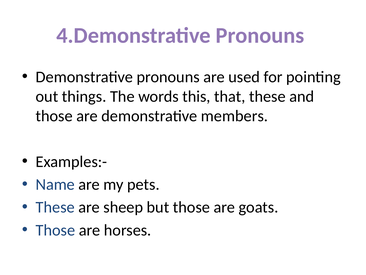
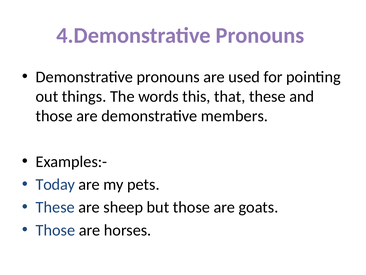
Name: Name -> Today
